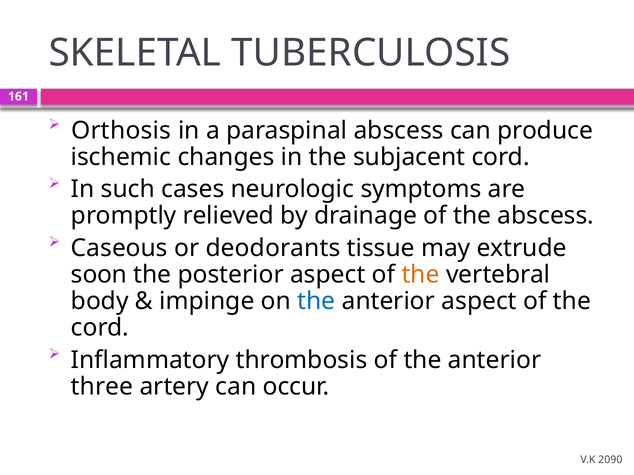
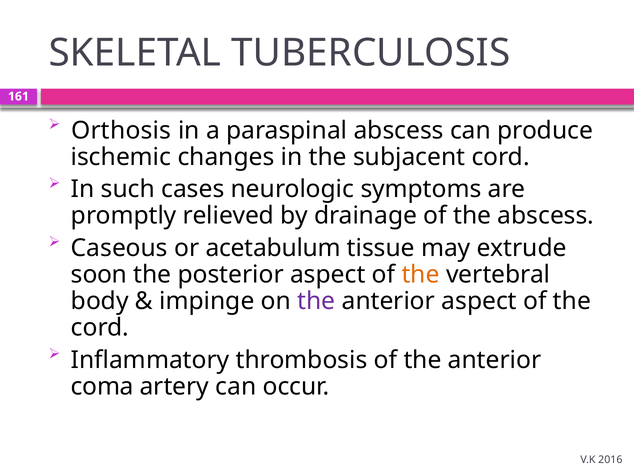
deodorants: deodorants -> acetabulum
the at (316, 301) colour: blue -> purple
three: three -> coma
2090: 2090 -> 2016
